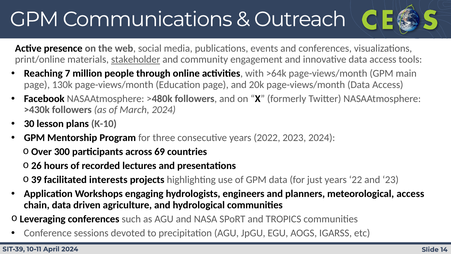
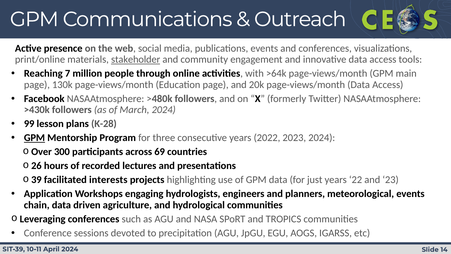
30: 30 -> 99
K-10: K-10 -> K-28
GPM at (34, 138) underline: none -> present
meteorological access: access -> events
